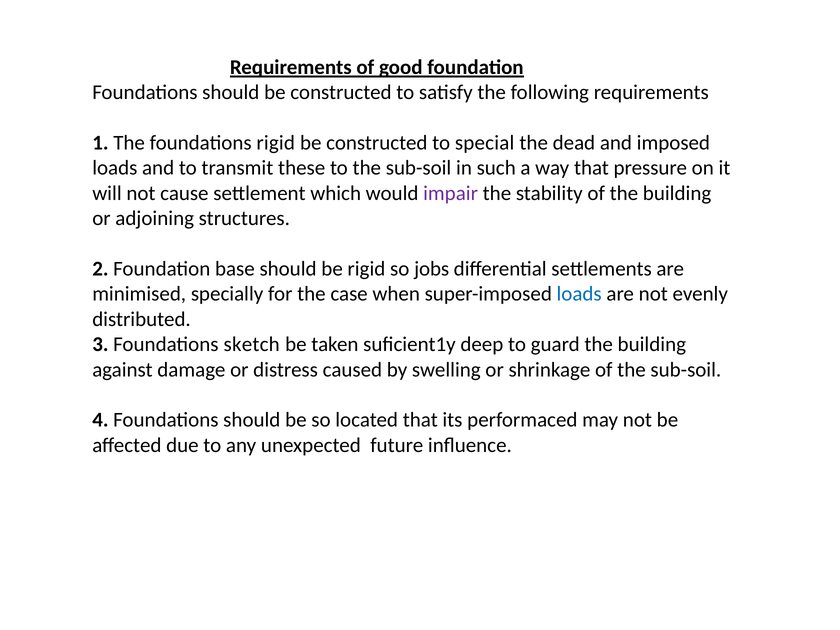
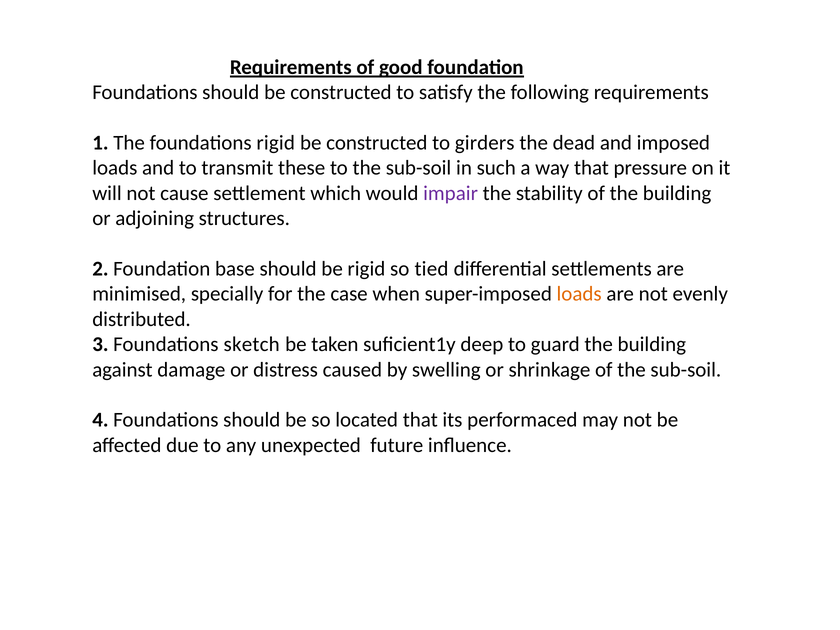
special: special -> girders
jobs: jobs -> tied
loads at (579, 294) colour: blue -> orange
